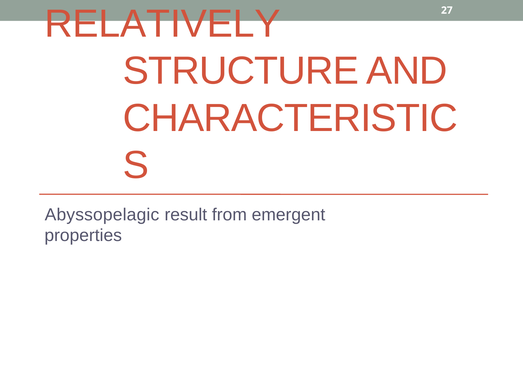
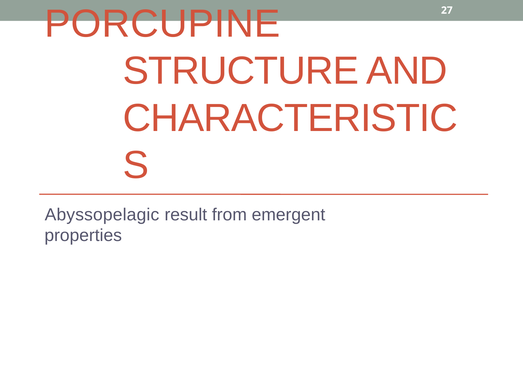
RELATIVELY: RELATIVELY -> PORCUPINE
